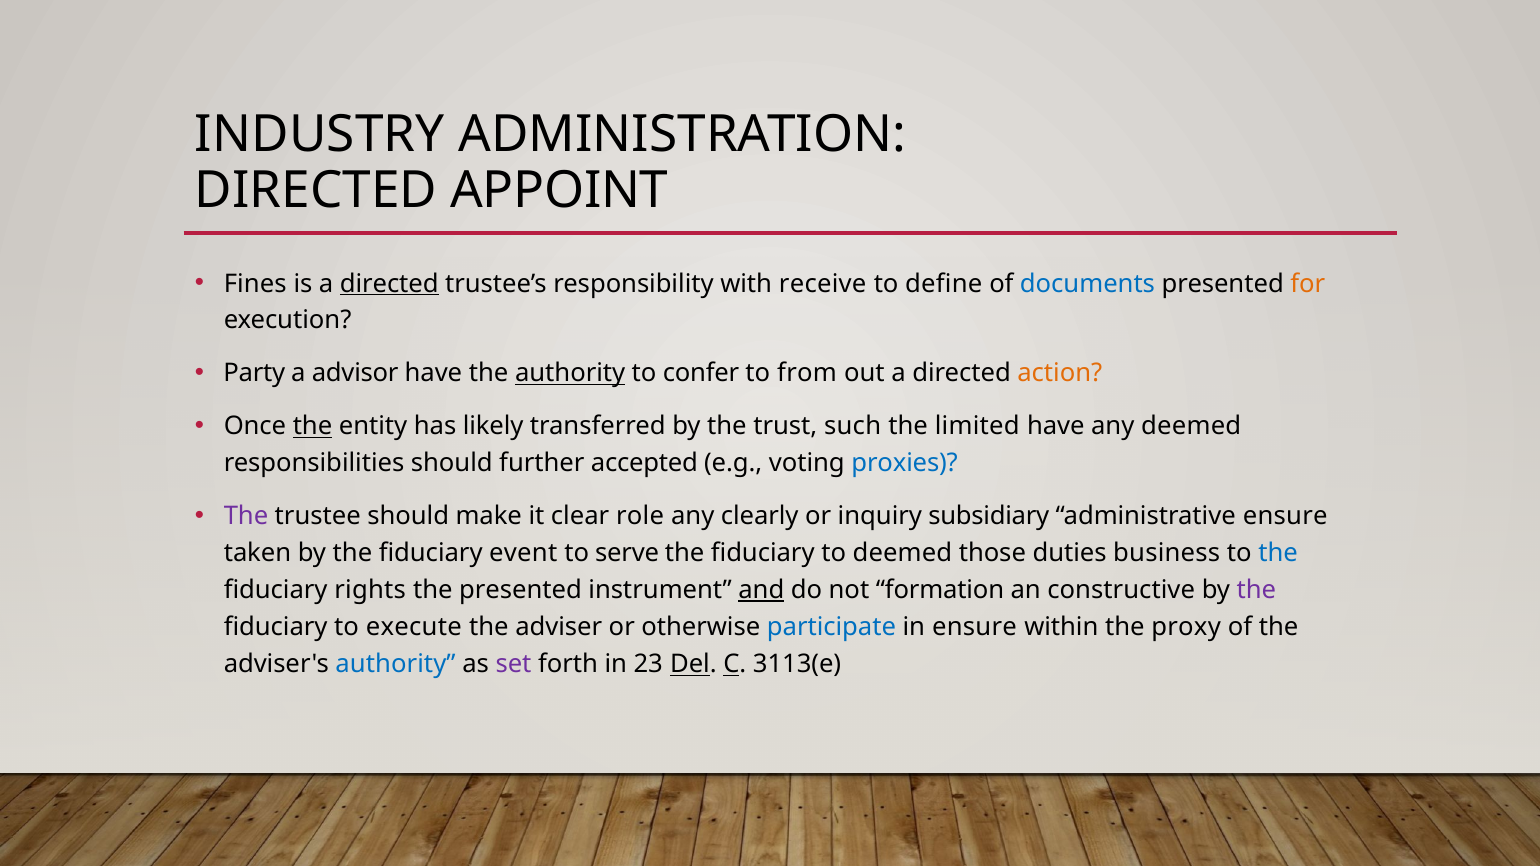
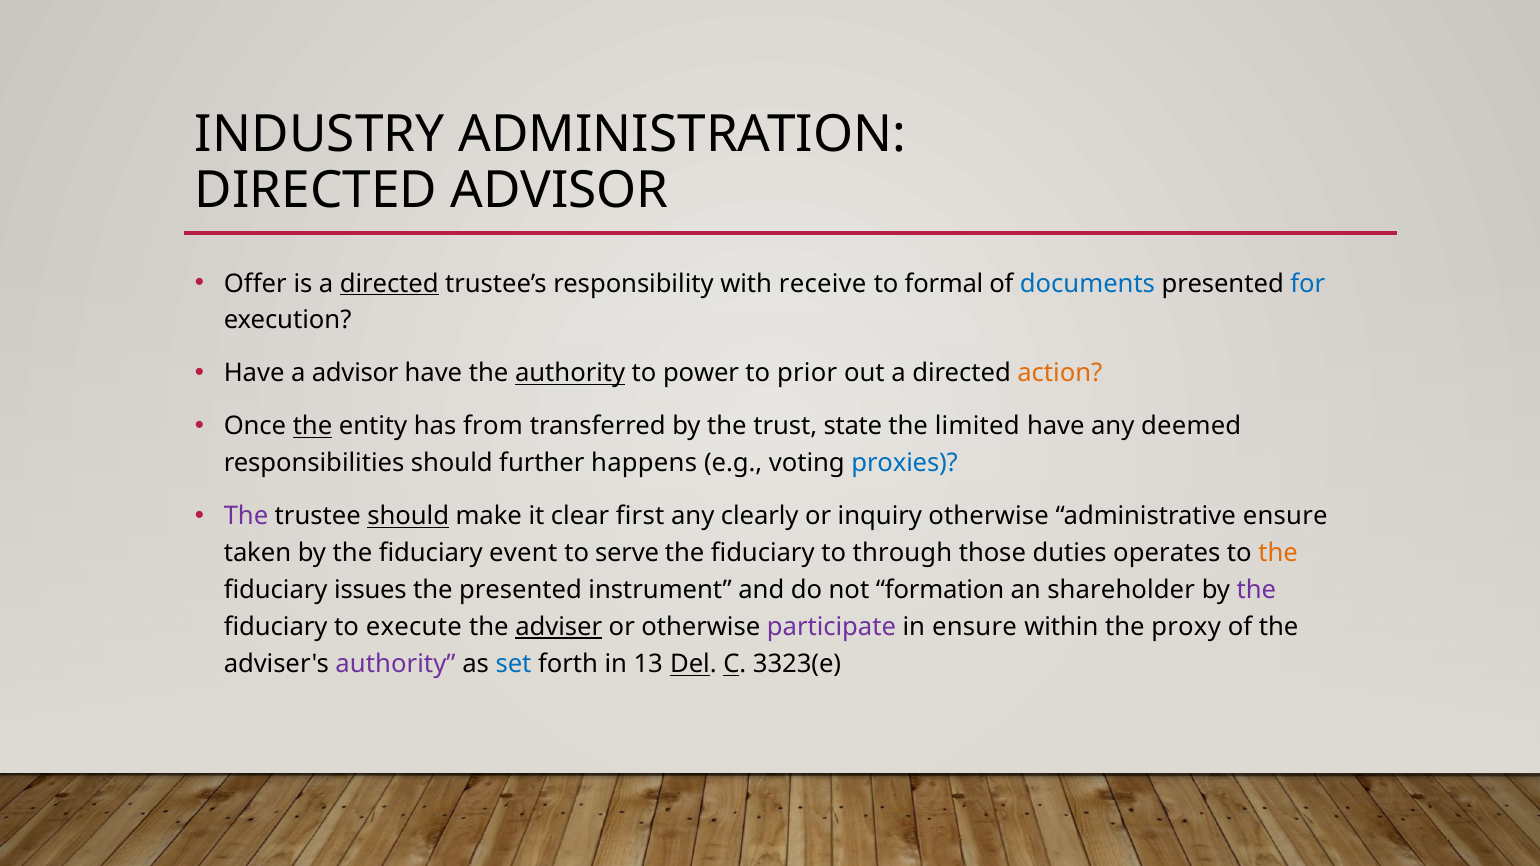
DIRECTED APPOINT: APPOINT -> ADVISOR
Fines: Fines -> Offer
define: define -> formal
for colour: orange -> blue
Party at (254, 374): Party -> Have
confer: confer -> power
from: from -> prior
likely: likely -> from
such: such -> state
accepted: accepted -> happens
should at (408, 516) underline: none -> present
role: role -> first
inquiry subsidiary: subsidiary -> otherwise
to deemed: deemed -> through
business: business -> operates
the at (1278, 553) colour: blue -> orange
rights: rights -> issues
and underline: present -> none
constructive: constructive -> shareholder
adviser underline: none -> present
participate colour: blue -> purple
authority at (396, 664) colour: blue -> purple
set colour: purple -> blue
23: 23 -> 13
3113(e: 3113(e -> 3323(e
